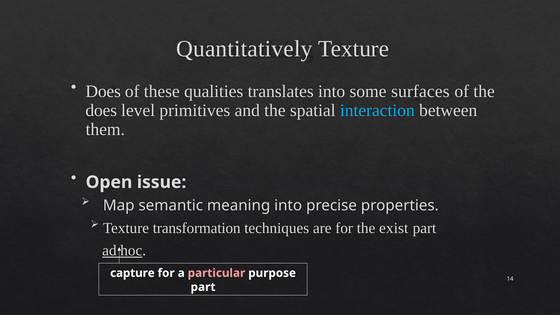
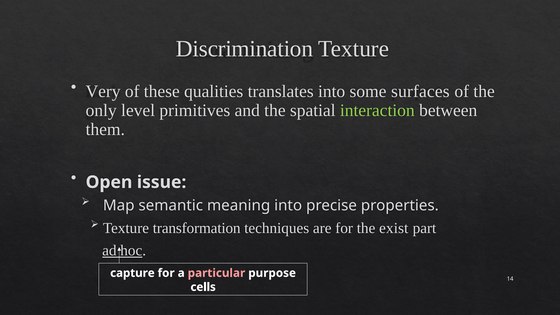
Quantitatively: Quantitatively -> Discrimination
Does at (103, 91): Does -> Very
does at (101, 110): does -> only
interaction colour: light blue -> light green
part at (203, 287): part -> cells
